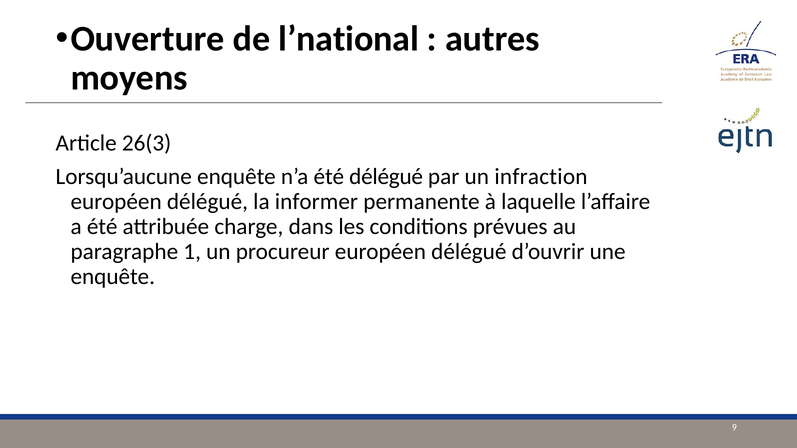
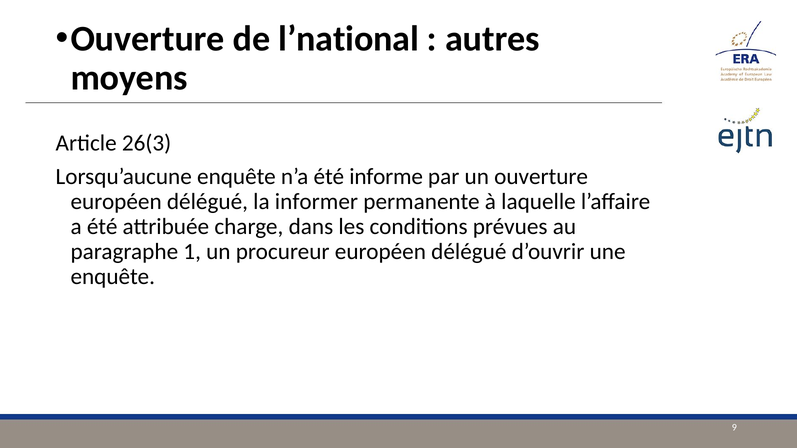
été délégué: délégué -> informe
un infraction: infraction -> ouverture
